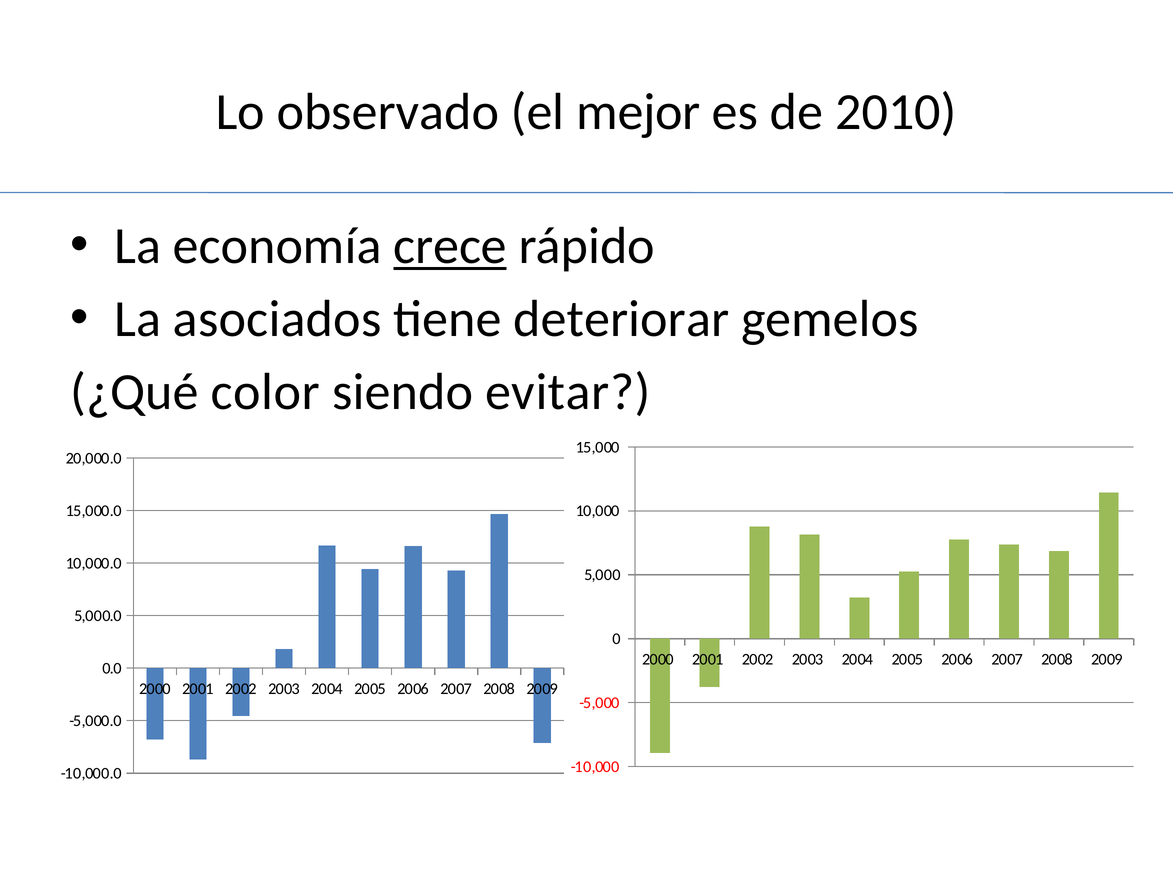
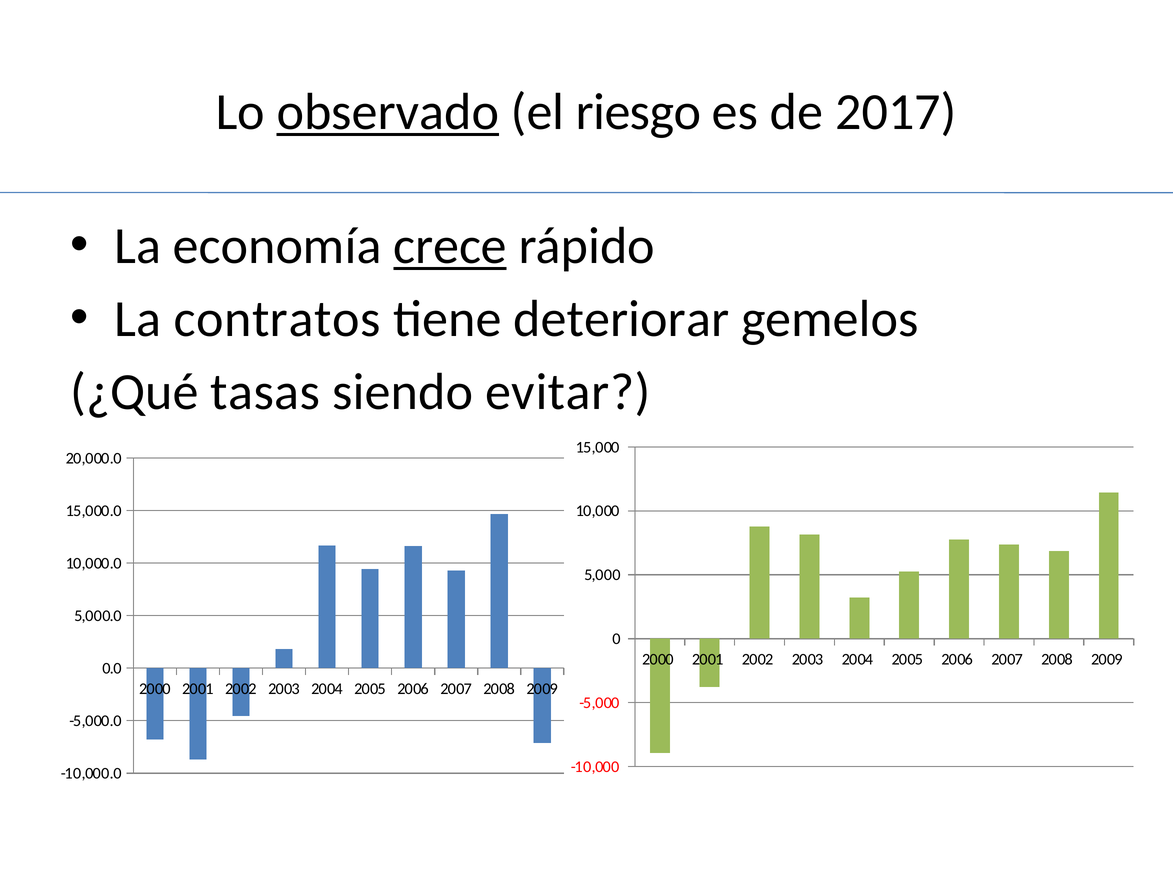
observado underline: none -> present
mejor: mejor -> riesgo
2010: 2010 -> 2017
asociados: asociados -> contratos
color: color -> tasas
